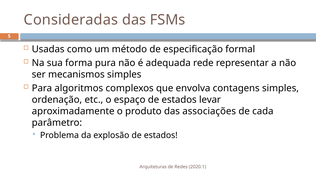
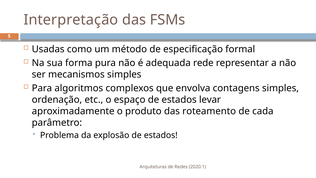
Consideradas: Consideradas -> Interpretação
associações: associações -> roteamento
